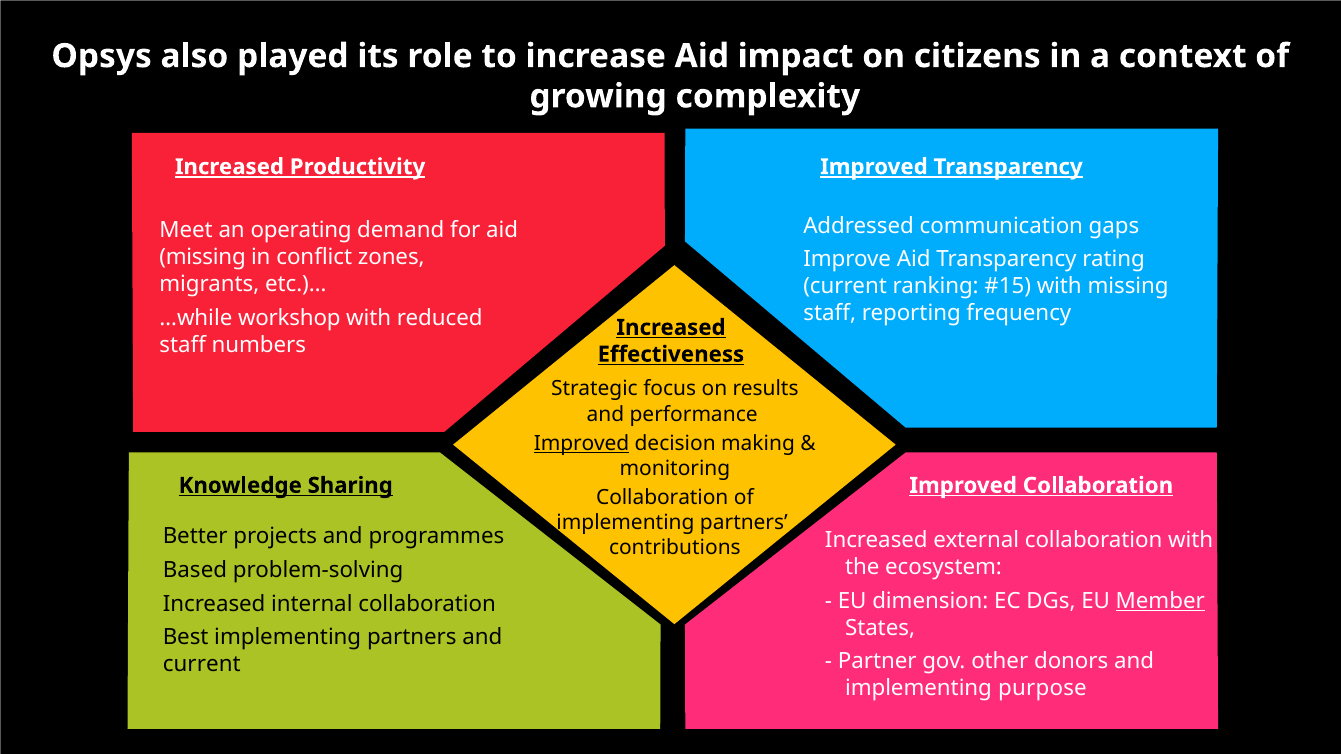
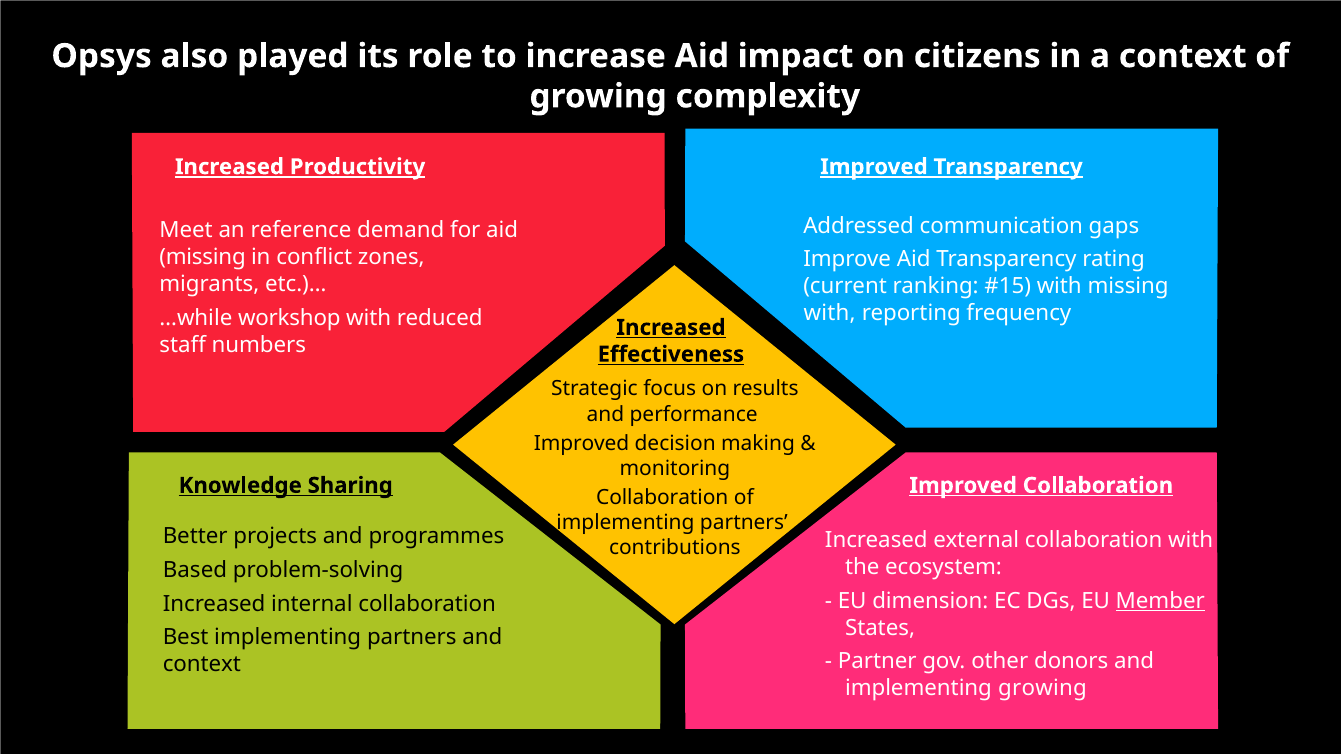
operating: operating -> reference
staff at (830, 313): staff -> with
Improved at (582, 444) underline: present -> none
current at (202, 665): current -> context
implementing purpose: purpose -> growing
